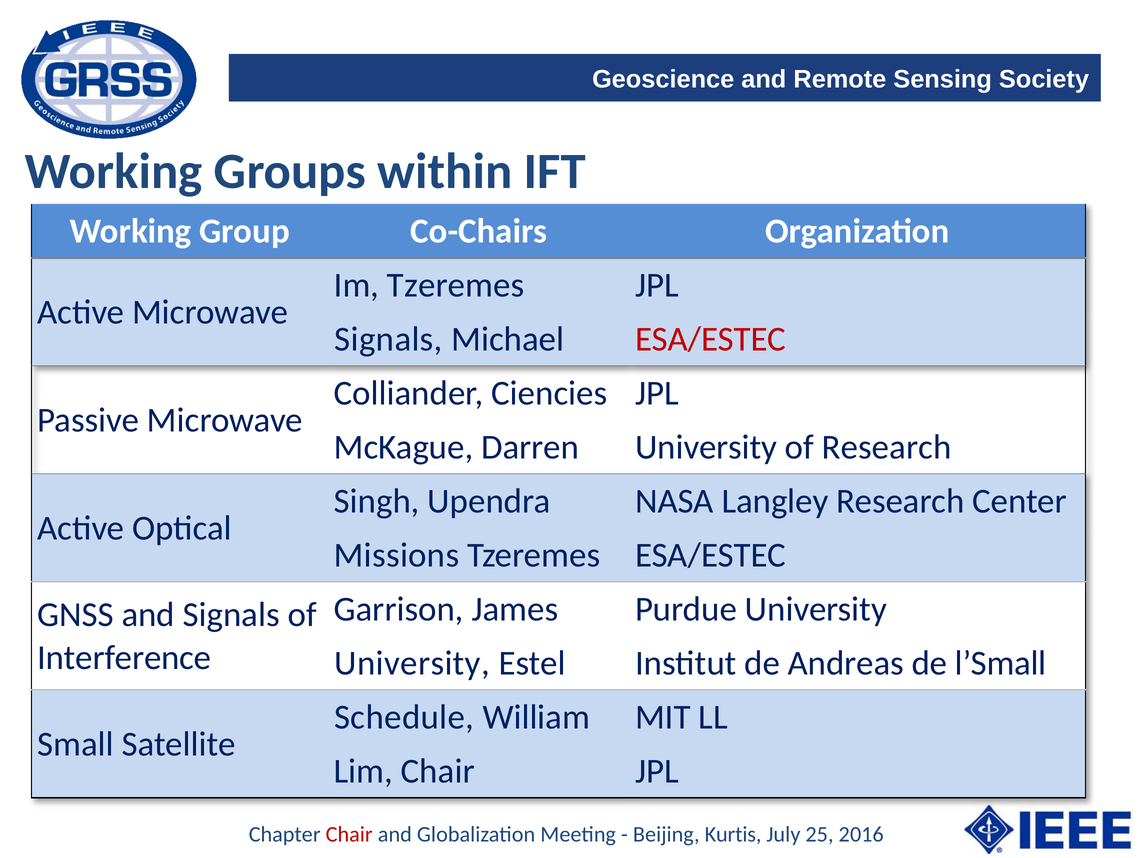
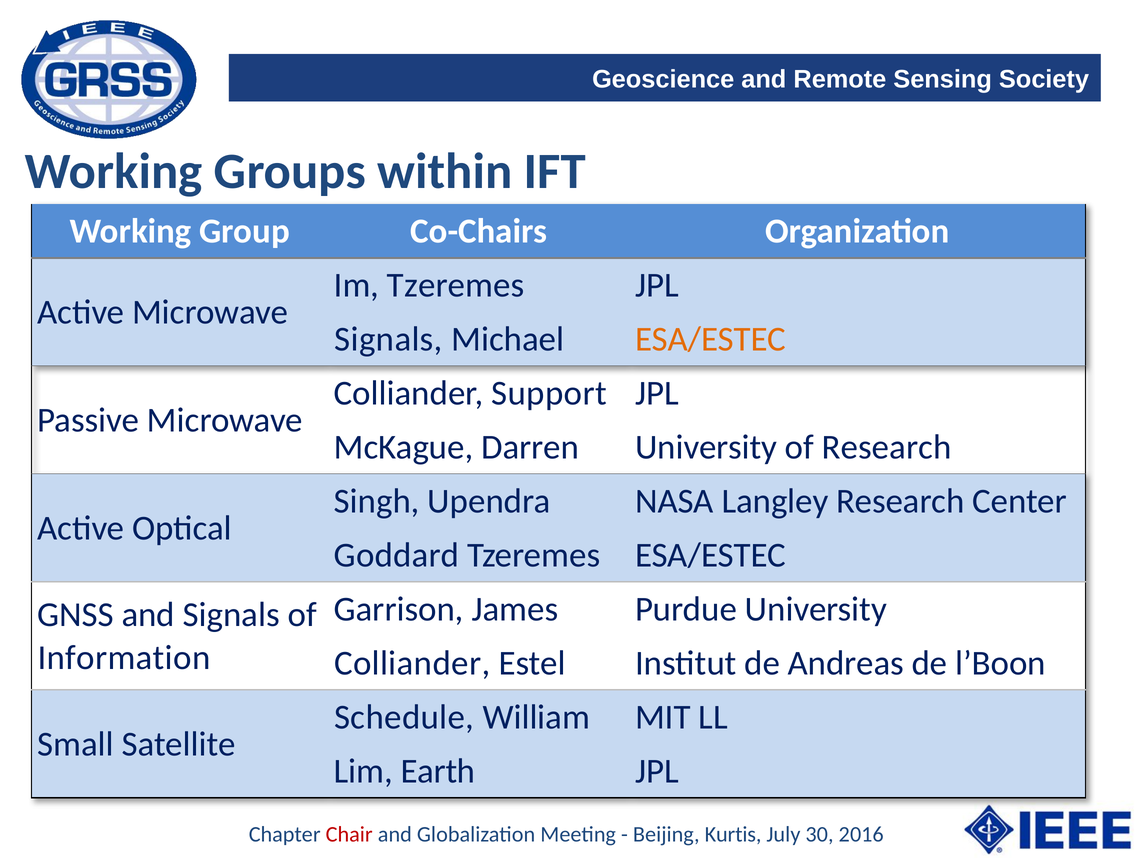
ESA/ESTEC at (711, 339) colour: red -> orange
Ciencies: Ciencies -> Support
Missions: Missions -> Goddard
Interference: Interference -> Information
University at (412, 663): University -> Colliander
l’Small: l’Small -> l’Boon
Lim Chair: Chair -> Earth
25: 25 -> 30
